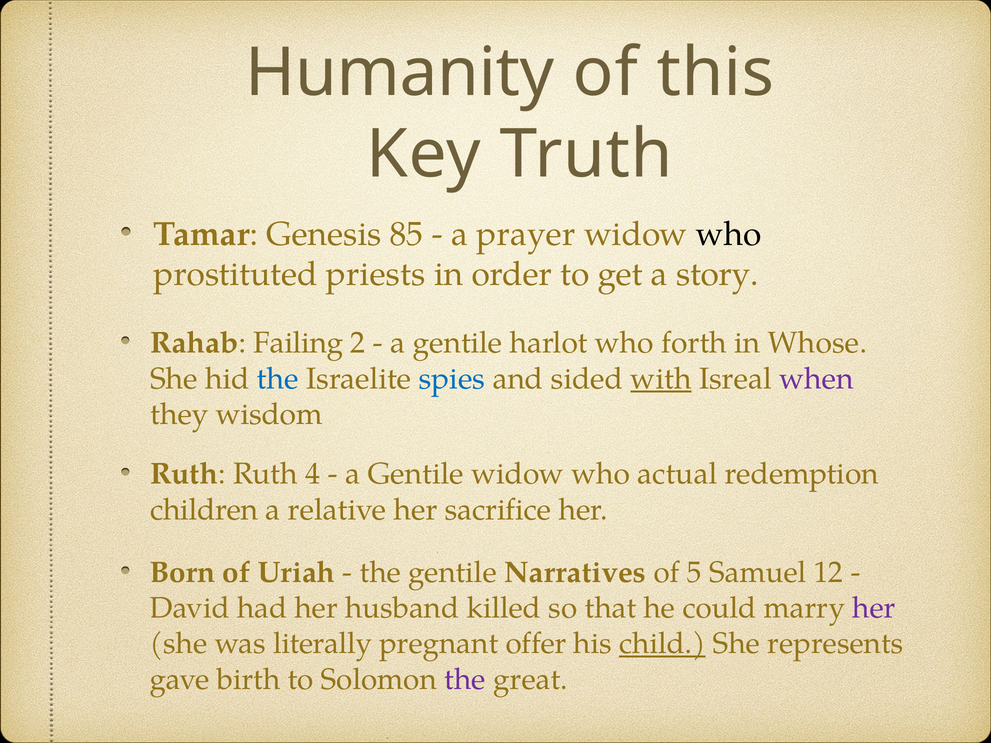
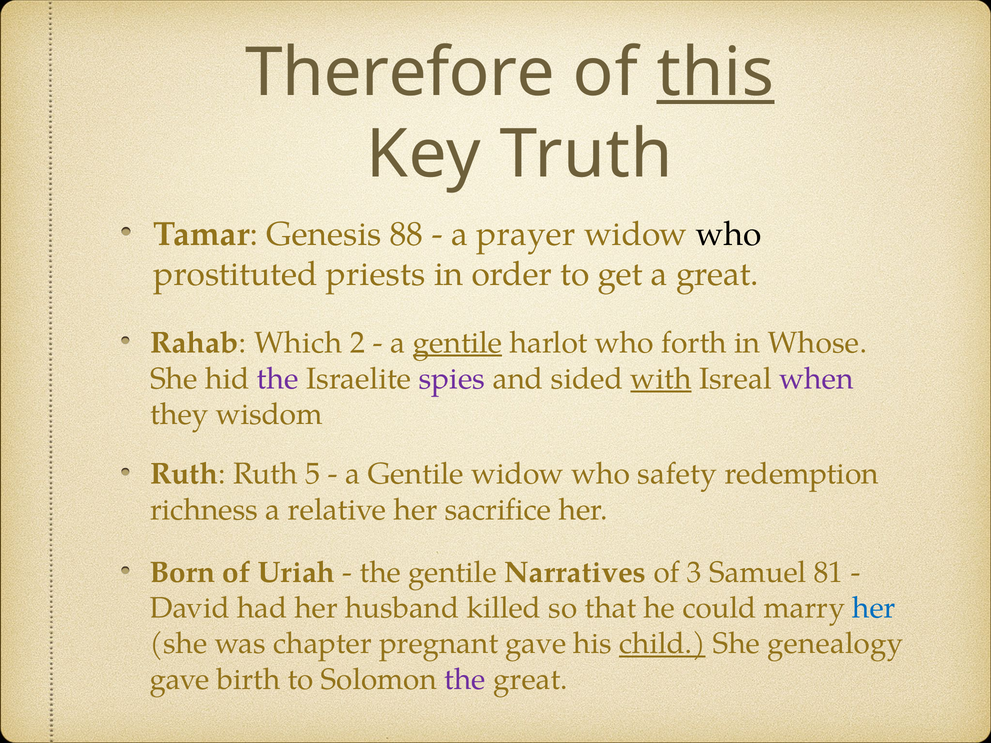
Humanity: Humanity -> Therefore
this underline: none -> present
85: 85 -> 88
a story: story -> great
Failing: Failing -> Which
gentile at (458, 343) underline: none -> present
the at (278, 379) colour: blue -> purple
spies colour: blue -> purple
4: 4 -> 5
actual: actual -> safety
children: children -> richness
5: 5 -> 3
12: 12 -> 81
her at (874, 608) colour: purple -> blue
literally: literally -> chapter
pregnant offer: offer -> gave
represents: represents -> genealogy
